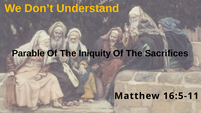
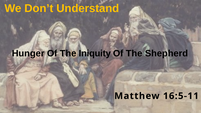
Parable: Parable -> Hunger
Sacrifices: Sacrifices -> Shepherd
